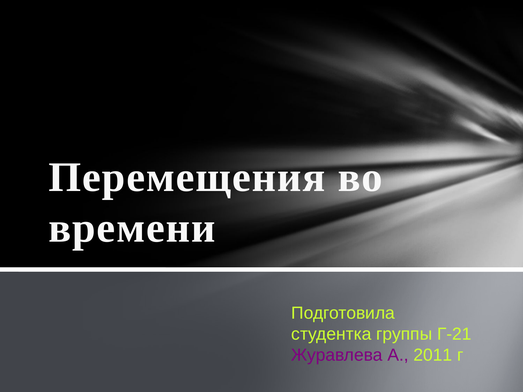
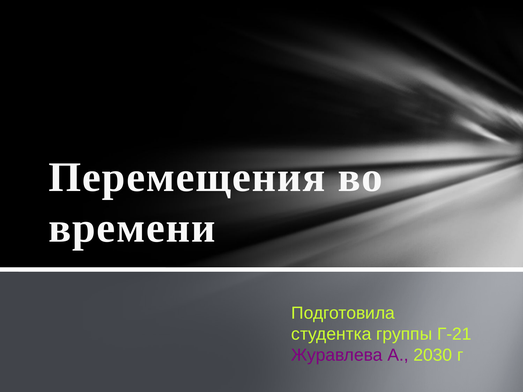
2011: 2011 -> 2030
